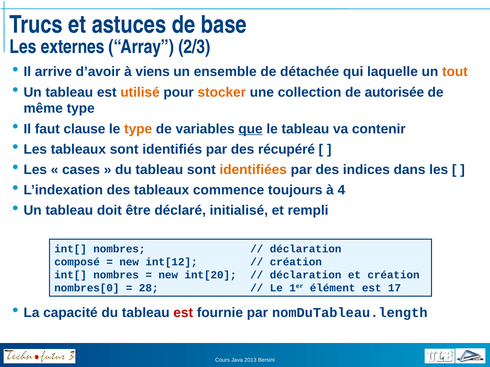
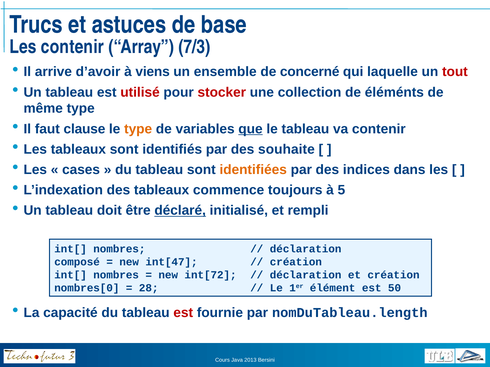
Les externes: externes -> contenir
2/3: 2/3 -> 7/3
détachée: détachée -> concerné
tout colour: orange -> red
utilisé colour: orange -> red
stocker colour: orange -> red
autorisée: autorisée -> éléménts
récupéré: récupéré -> souhaite
4: 4 -> 5
déclaré underline: none -> present
int[12: int[12 -> int[47
int[20: int[20 -> int[72
17: 17 -> 50
